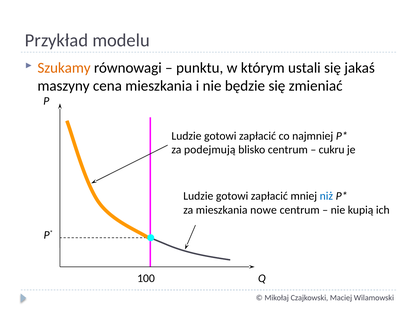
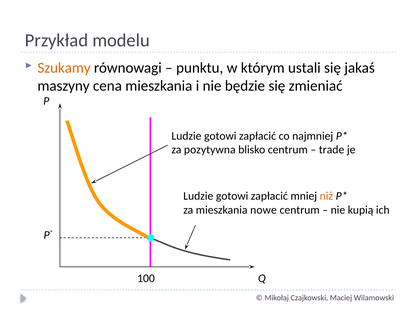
podejmują: podejmują -> pozytywna
cukru: cukru -> trade
niż colour: blue -> orange
